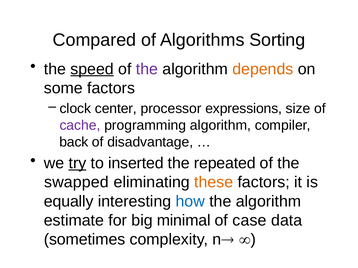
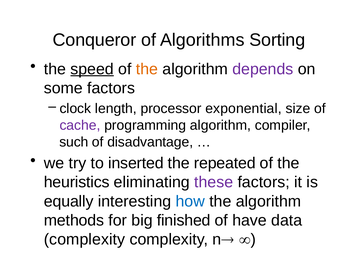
Compared: Compared -> Conqueror
the at (147, 69) colour: purple -> orange
depends colour: orange -> purple
center: center -> length
expressions: expressions -> exponential
back: back -> such
try underline: present -> none
swapped: swapped -> heuristics
these colour: orange -> purple
estimate: estimate -> methods
minimal: minimal -> finished
case: case -> have
sometimes at (85, 240): sometimes -> complexity
